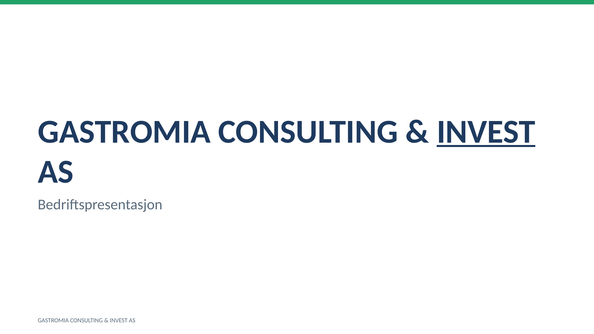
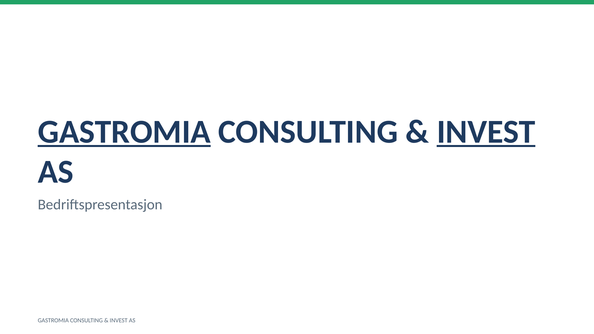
GASTROMIA at (124, 132) underline: none -> present
